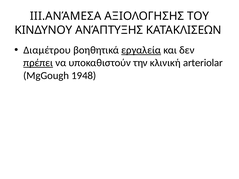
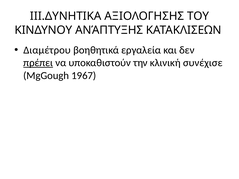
ΙΙΙ.ΑΝΆΜΕΣΑ: ΙΙΙ.ΑΝΆΜΕΣΑ -> ΙΙΙ.ΔΥΝΗΤΙΚΑ
εργαλεία underline: present -> none
arteriolar: arteriolar -> συνέχισε
1948: 1948 -> 1967
